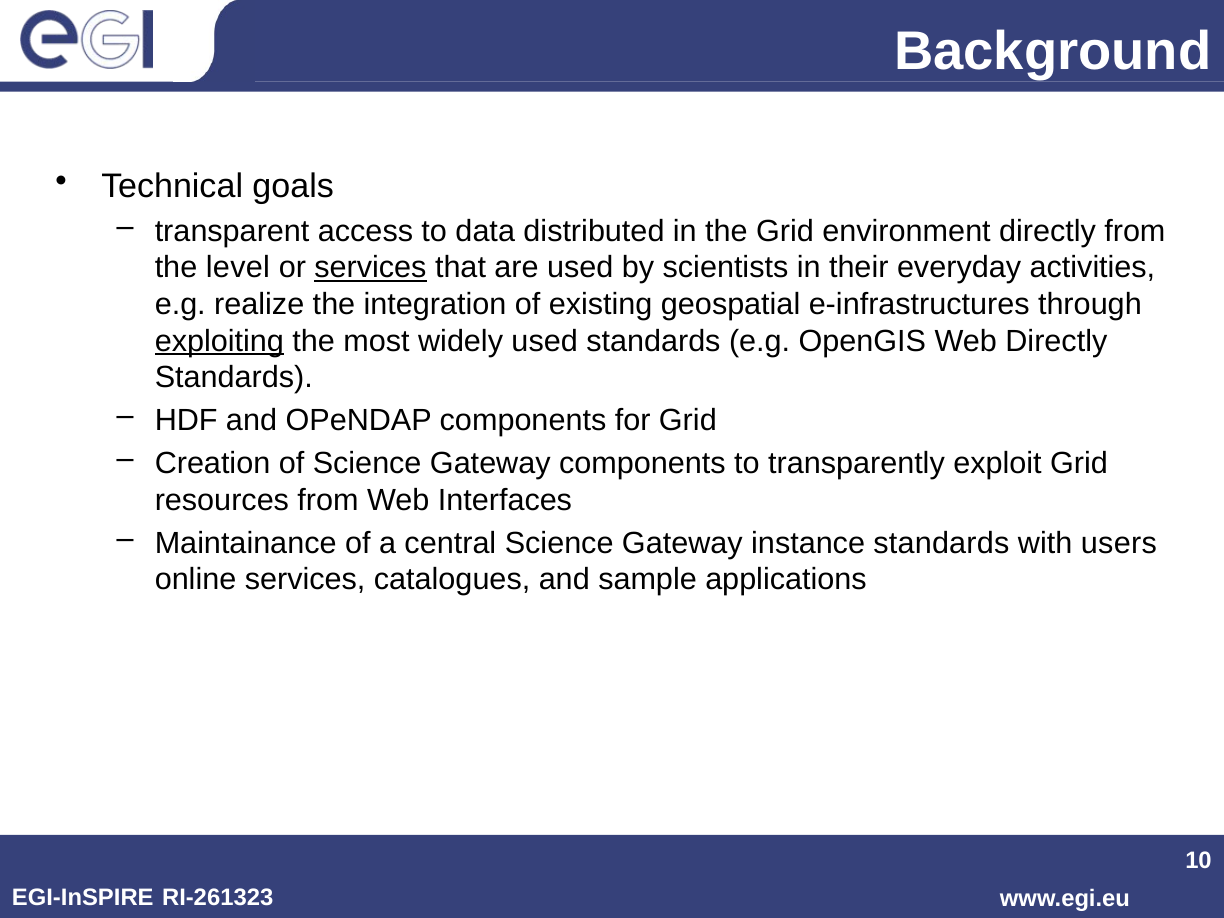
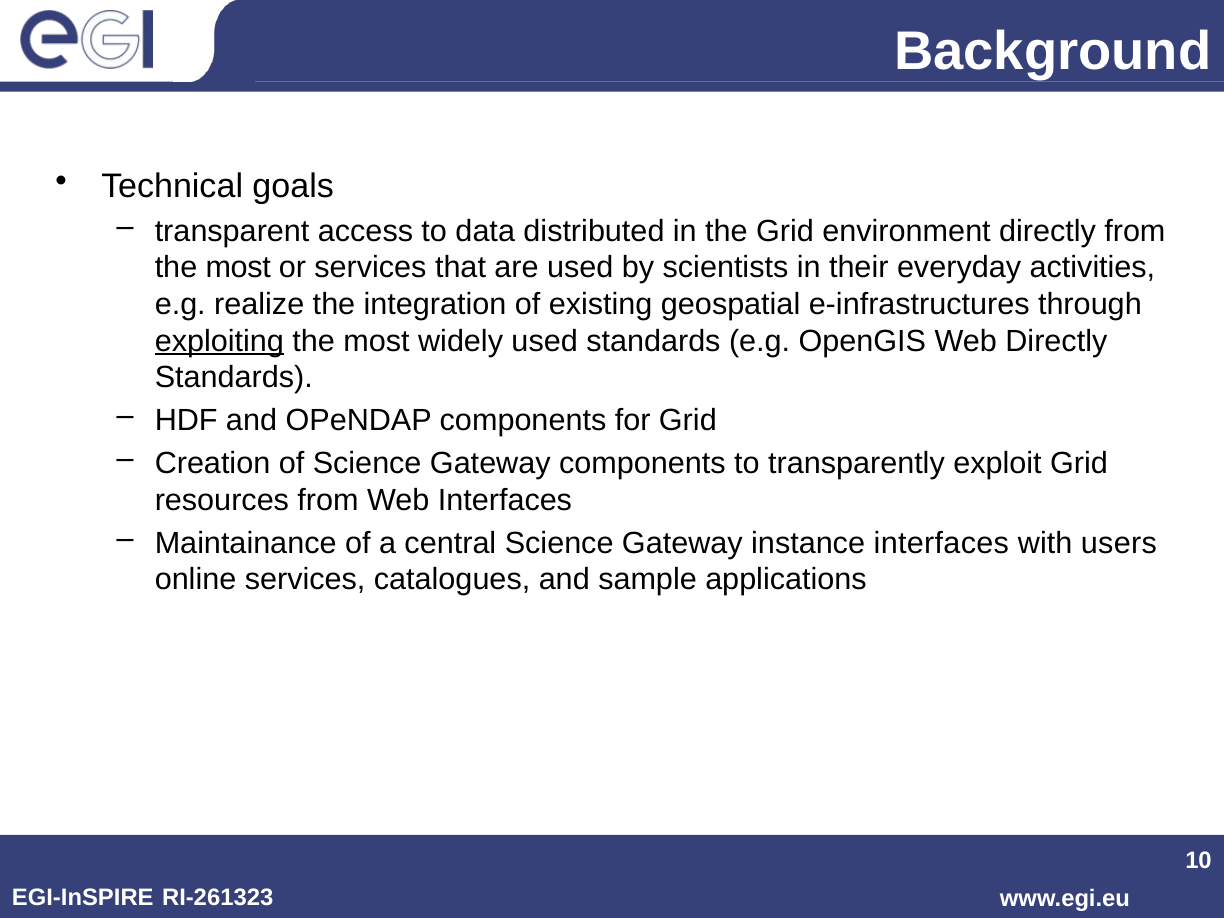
level at (238, 268): level -> most
services at (370, 268) underline: present -> none
instance standards: standards -> interfaces
